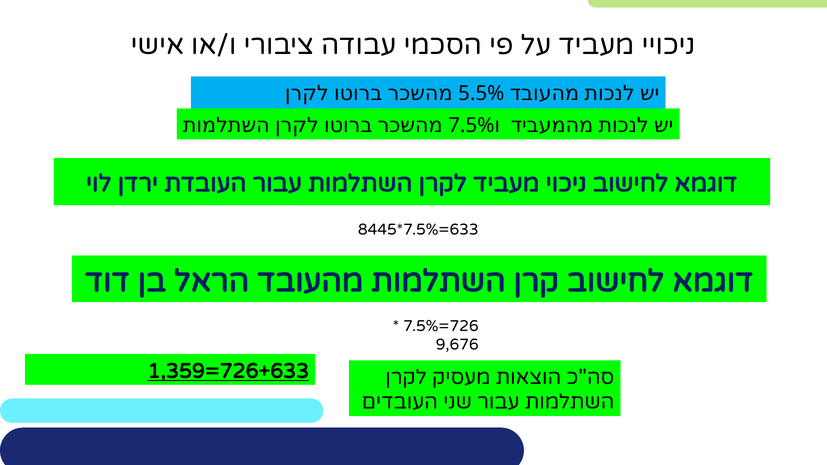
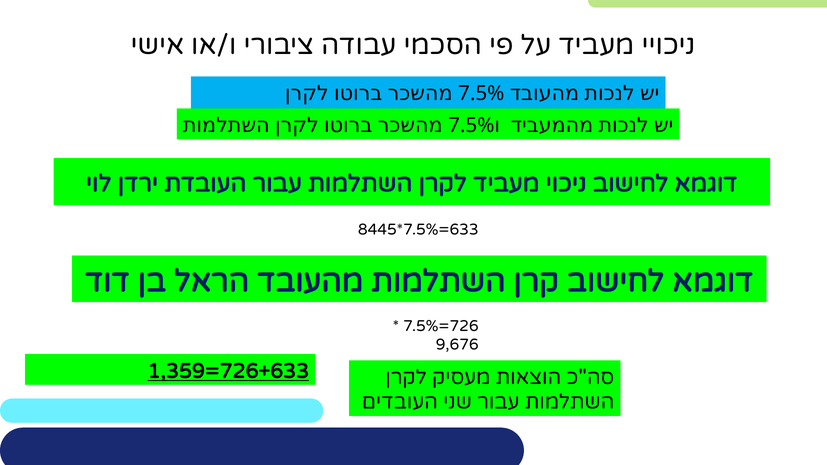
5.5% at (481, 93): 5.5% -> 7.5%
